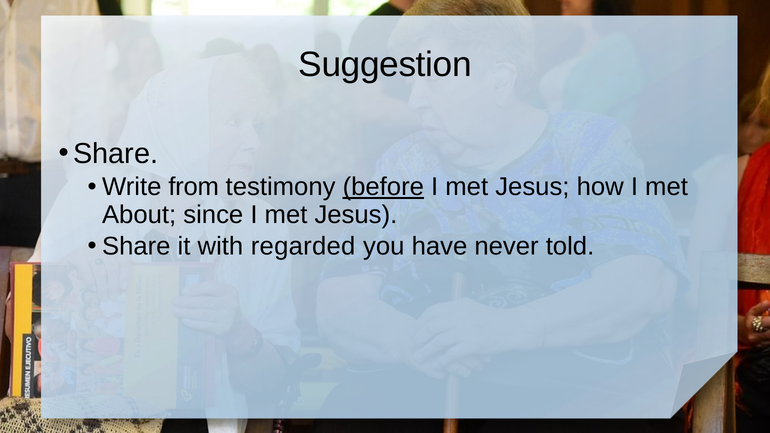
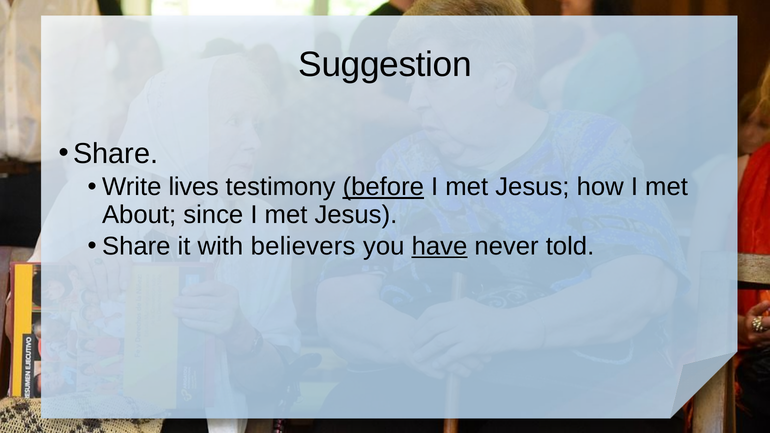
from: from -> lives
regarded: regarded -> believers
have underline: none -> present
